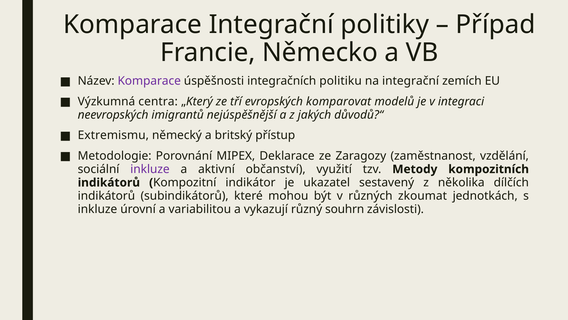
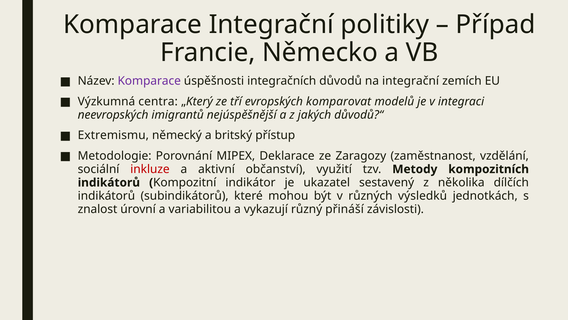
politiku: politiku -> důvodů
inkluze at (150, 169) colour: purple -> red
zkoumat: zkoumat -> výsledků
inkluze at (97, 209): inkluze -> znalost
souhrn: souhrn -> přináší
